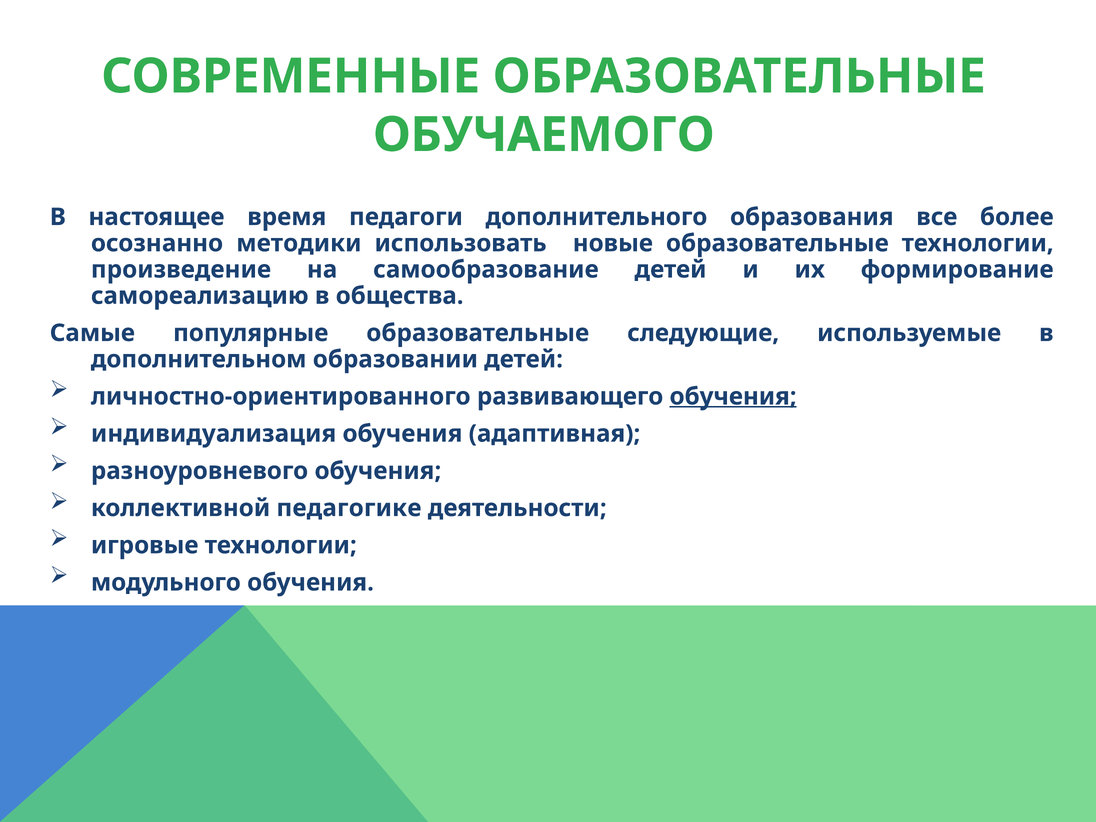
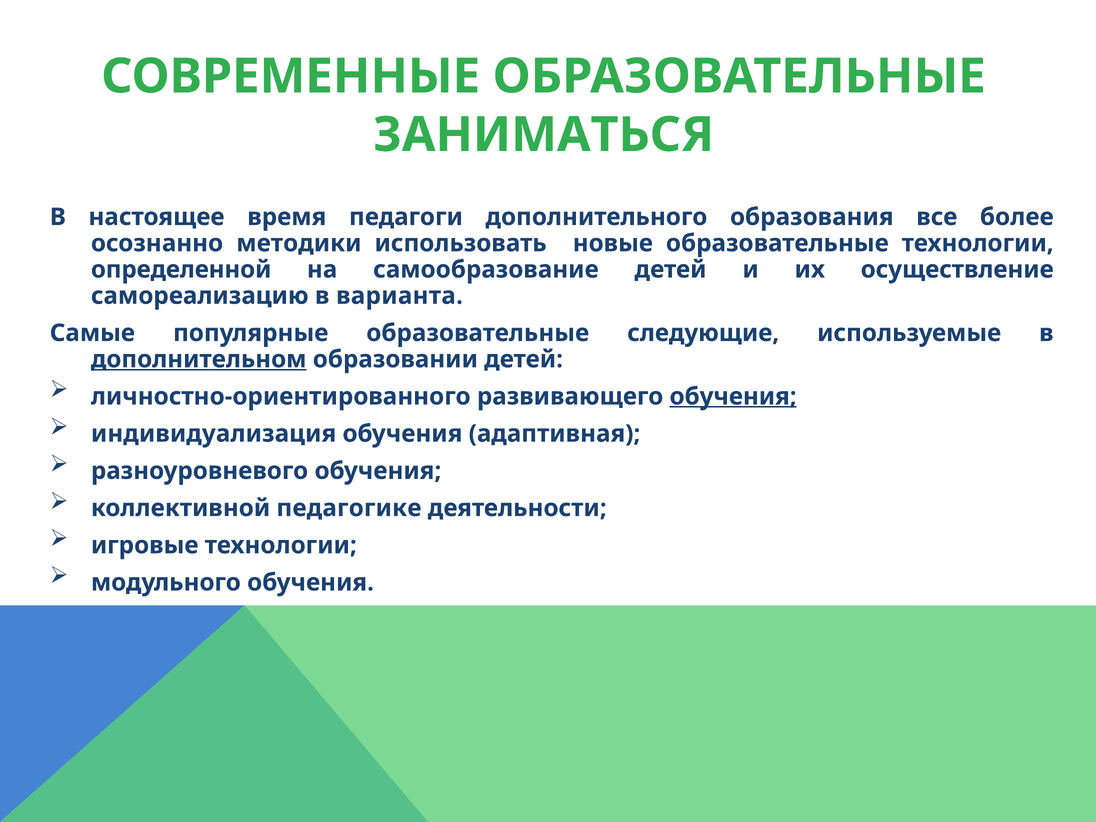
ОБУЧАЕМОГО: ОБУЧАЕМОГО -> ЗАНИМАТЬСЯ
произведение: произведение -> определенной
формирование: формирование -> осуществление
общества: общества -> варианта
дополнительном underline: none -> present
